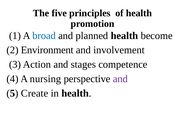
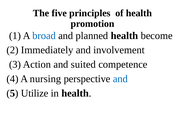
Environment: Environment -> Immediately
stages: stages -> suited
and at (120, 79) colour: purple -> blue
Create: Create -> Utilize
